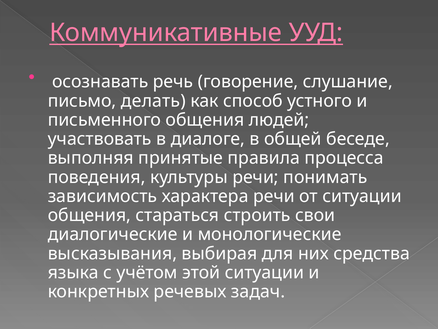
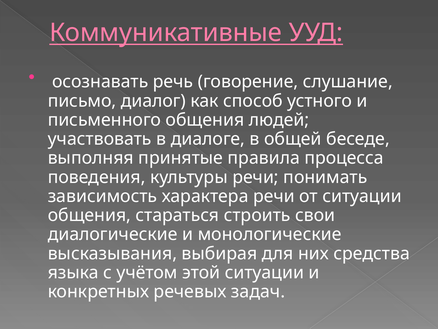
делать: делать -> диалог
